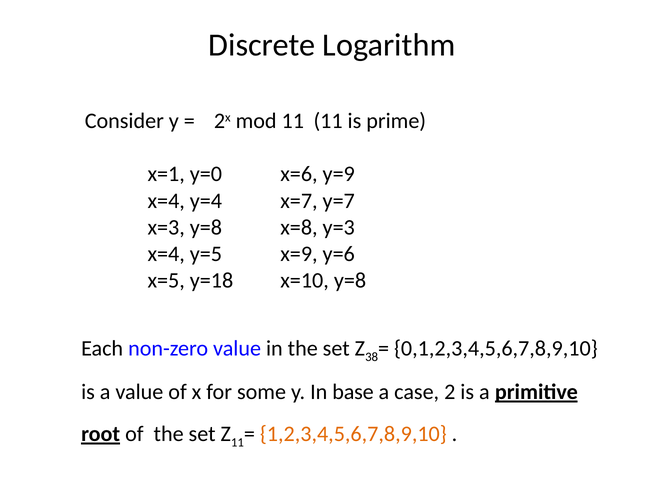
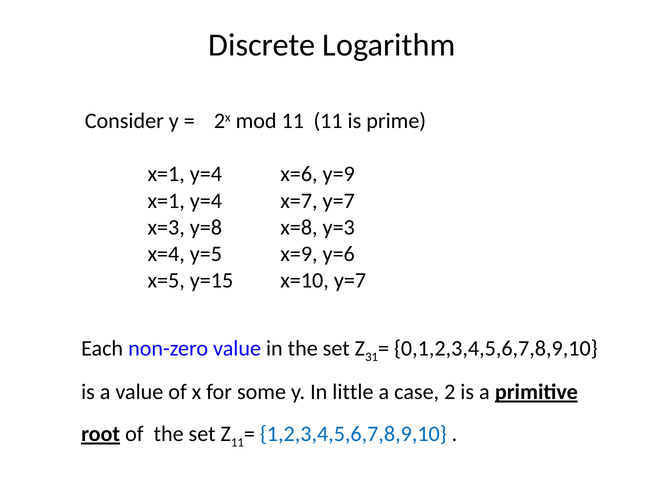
y=0 at (206, 174): y=0 -> y=4
x=4 at (166, 201): x=4 -> x=1
y=18: y=18 -> y=15
x=10 y=8: y=8 -> y=7
38: 38 -> 31
base: base -> little
1,2,3,4,5,6,7,8,9,10 colour: orange -> blue
